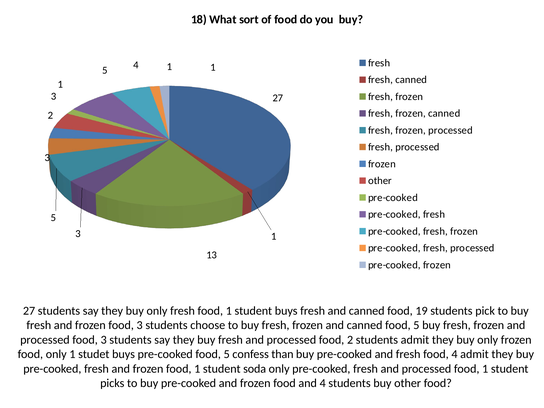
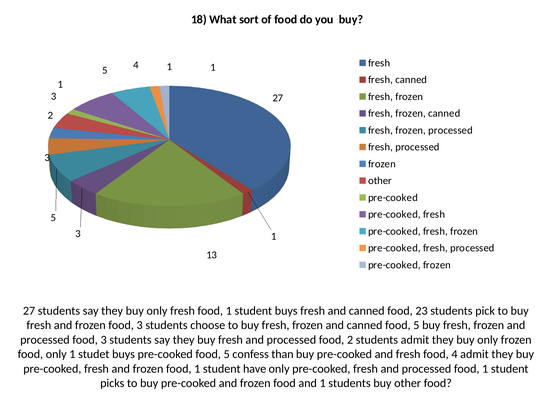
19: 19 -> 23
soda: soda -> have
and 4: 4 -> 1
